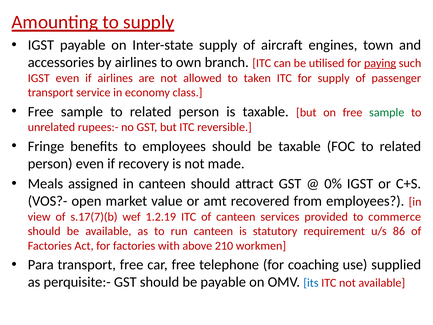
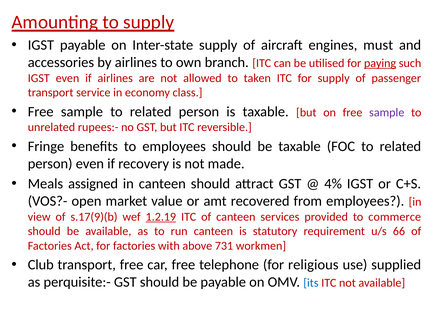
town: town -> must
sample at (387, 112) colour: green -> purple
0%: 0% -> 4%
s.17(7)(b: s.17(7)(b -> s.17(9)(b
1.2.19 underline: none -> present
86: 86 -> 66
210: 210 -> 731
Para: Para -> Club
coaching: coaching -> religious
